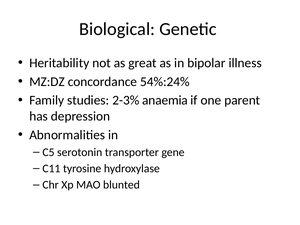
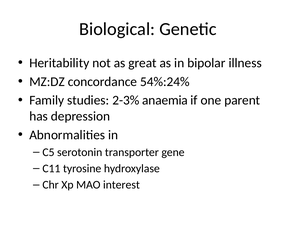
blunted: blunted -> interest
